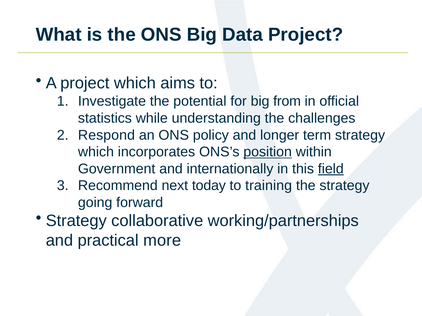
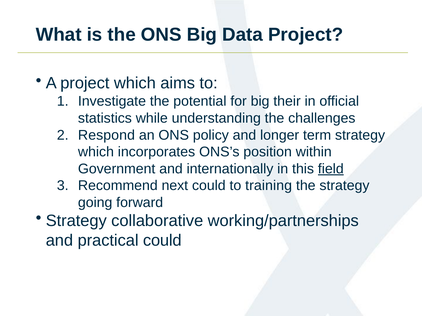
from: from -> their
position underline: present -> none
next today: today -> could
practical more: more -> could
